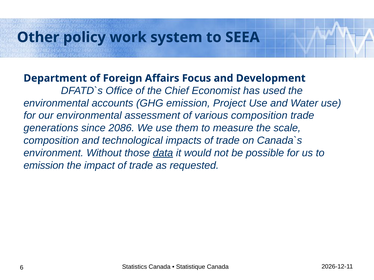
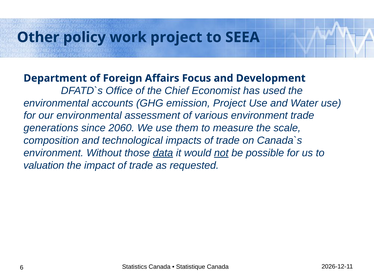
work system: system -> project
various composition: composition -> environment
2086: 2086 -> 2060
not underline: none -> present
emission at (44, 166): emission -> valuation
